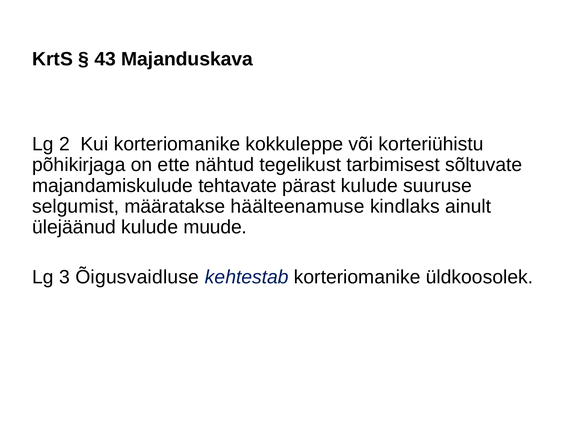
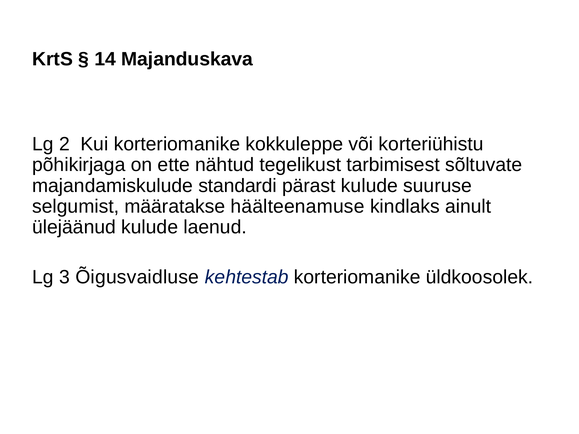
43: 43 -> 14
tehtavate: tehtavate -> standardi
muude: muude -> laenud
